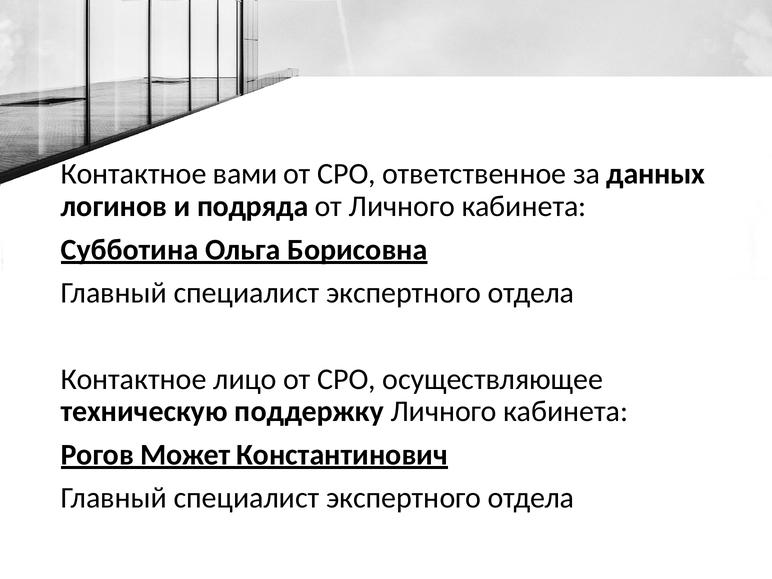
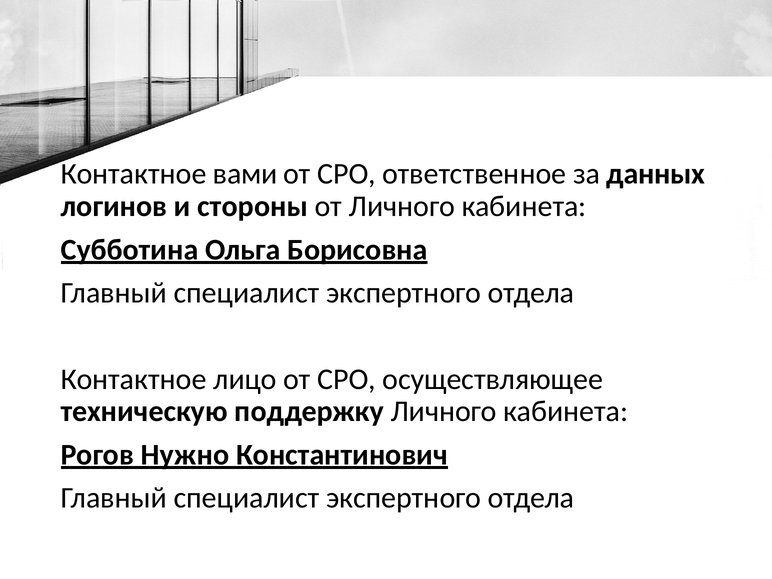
подряда: подряда -> стороны
Может: Может -> Нужно
